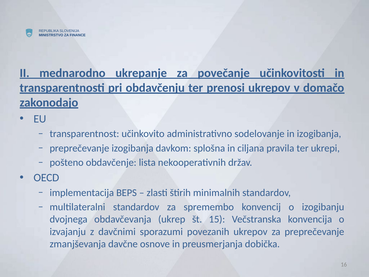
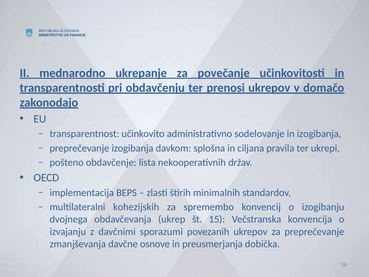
multilateralni standardov: standardov -> kohezijskih
